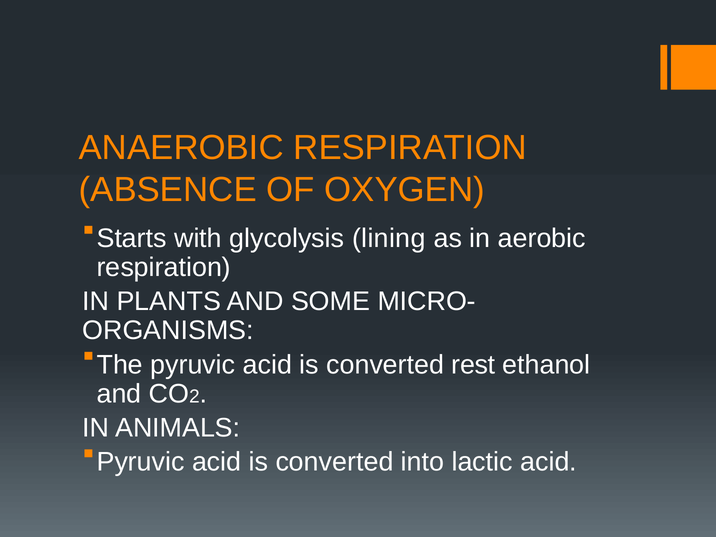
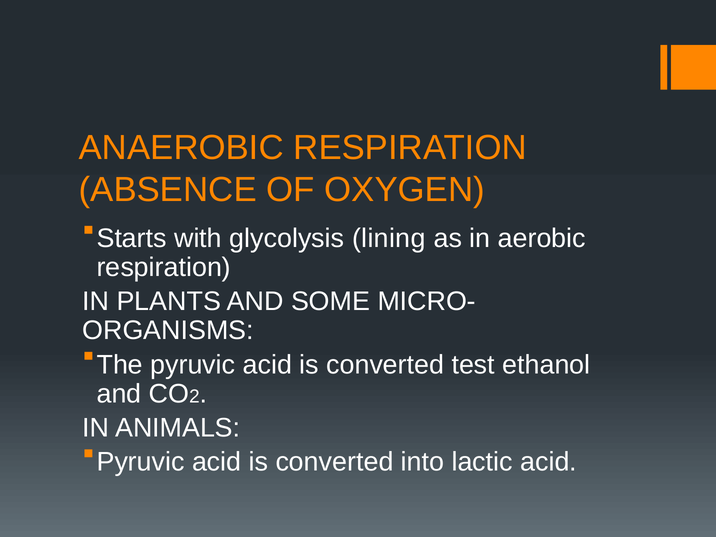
rest: rest -> test
